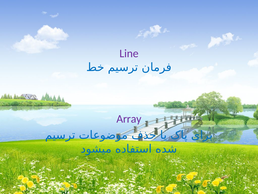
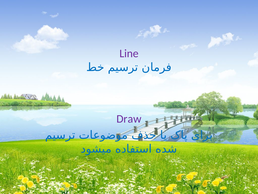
Array: Array -> Draw
